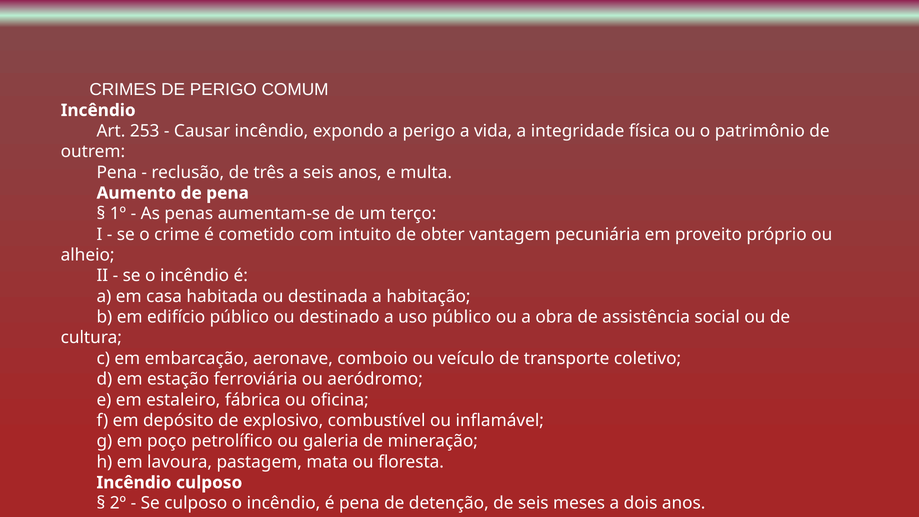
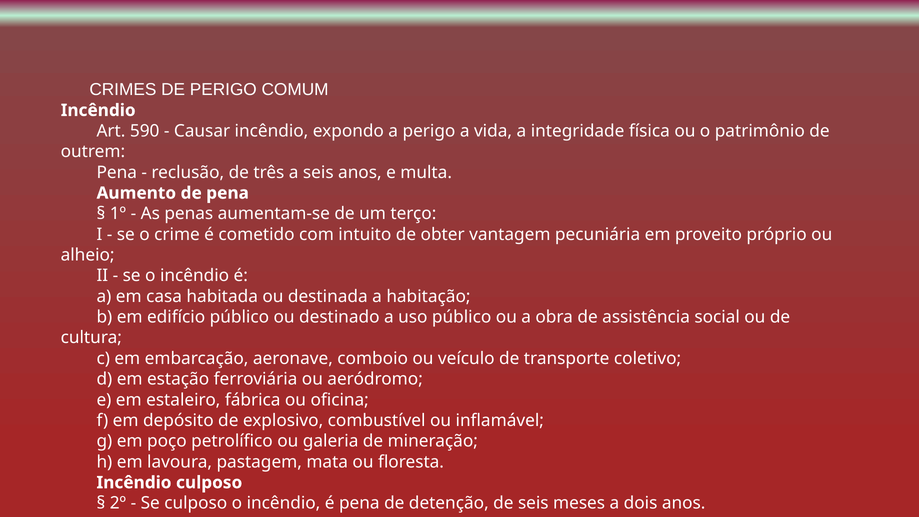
253: 253 -> 590
